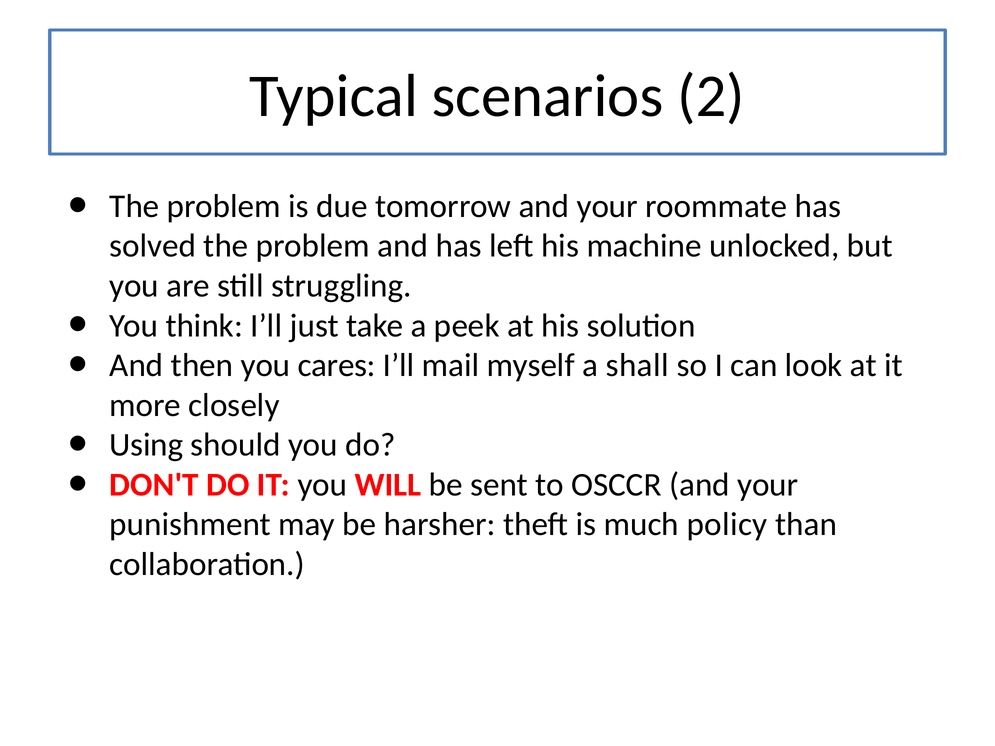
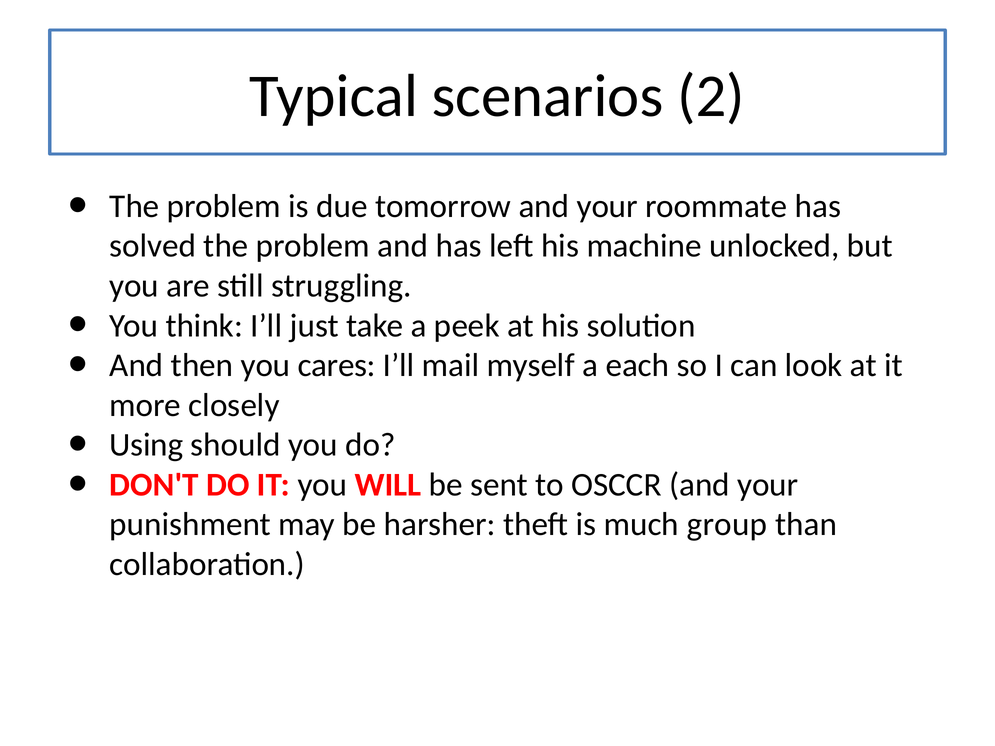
shall: shall -> each
policy: policy -> group
